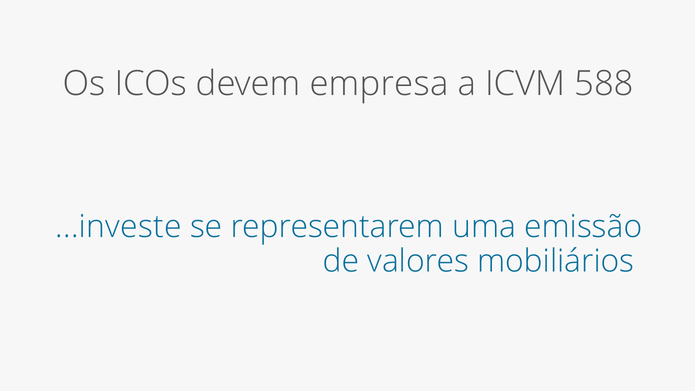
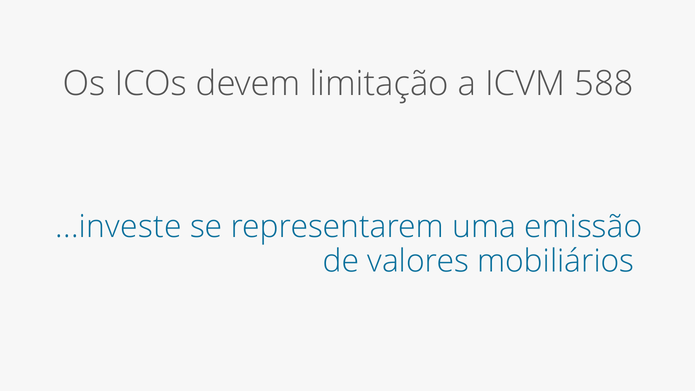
empresa: empresa -> limitação
